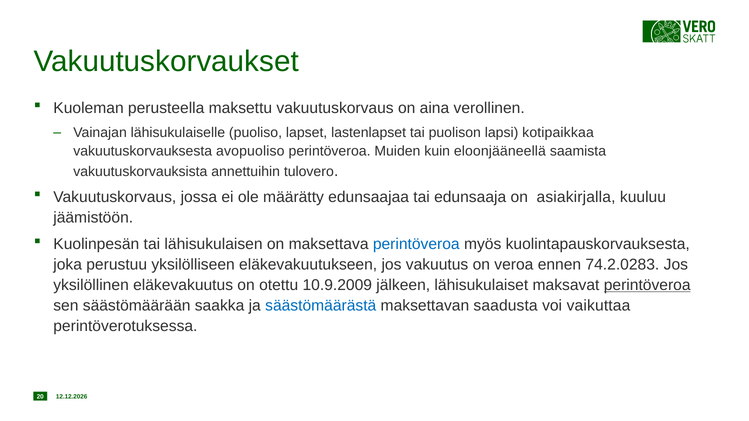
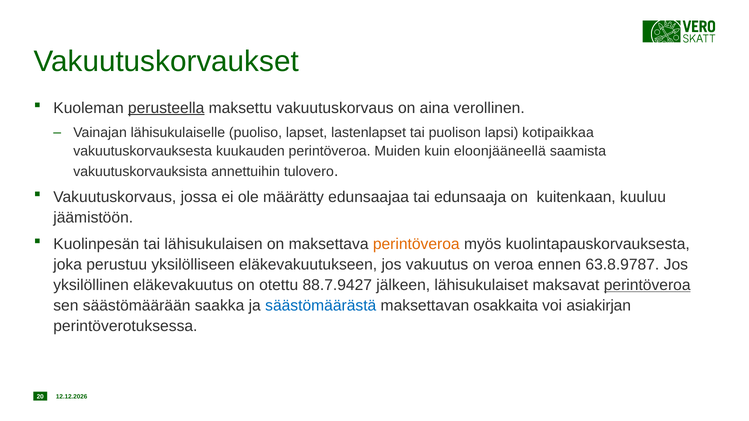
perusteella underline: none -> present
avopuoliso: avopuoliso -> kuukauden
asiakirjalla: asiakirjalla -> kuitenkaan
perintöveroa at (416, 244) colour: blue -> orange
74.2.0283: 74.2.0283 -> 63.8.9787
10.9.2009: 10.9.2009 -> 88.7.9427
saadusta: saadusta -> osakkaita
vaikuttaa: vaikuttaa -> asiakirjan
